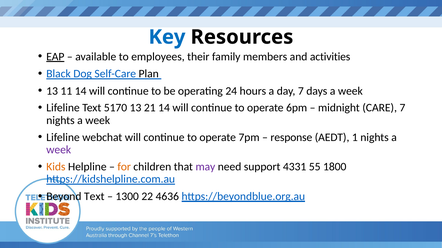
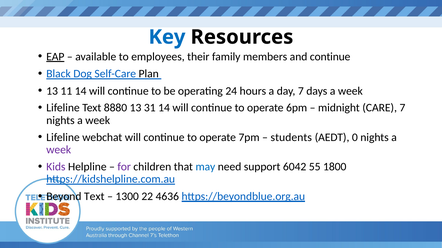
and activities: activities -> continue
5170: 5170 -> 8880
21: 21 -> 31
response: response -> students
1: 1 -> 0
Kids colour: orange -> purple
for colour: orange -> purple
may colour: purple -> blue
4331: 4331 -> 6042
